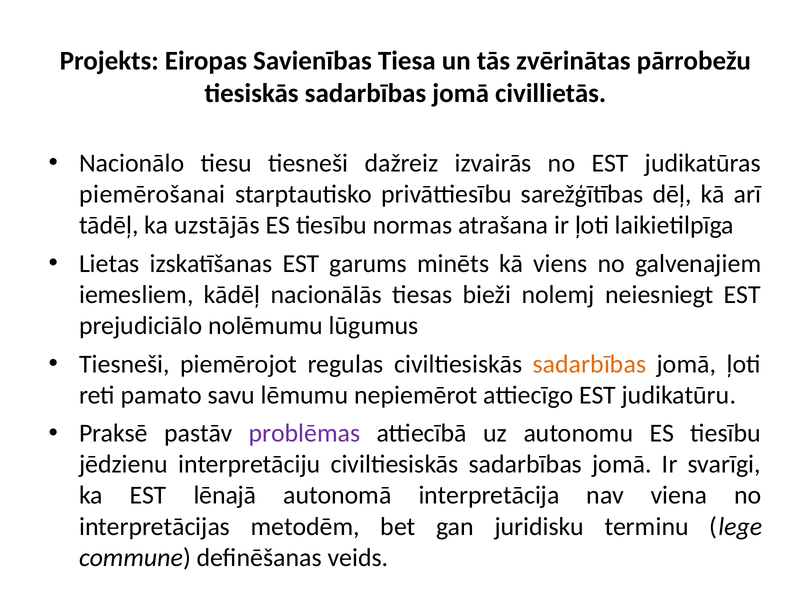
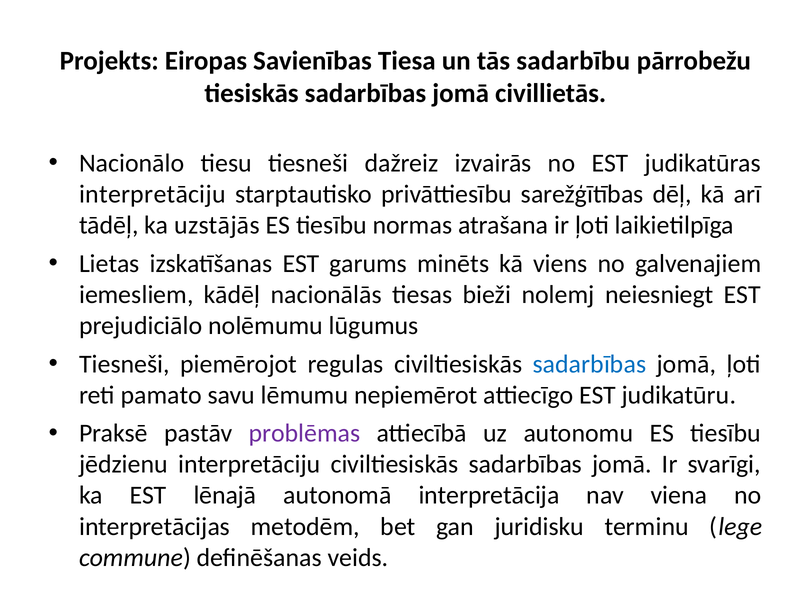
zvērinātas: zvērinātas -> sadarbību
piemērošanai at (152, 194): piemērošanai -> interpretāciju
sadarbības at (589, 364) colour: orange -> blue
